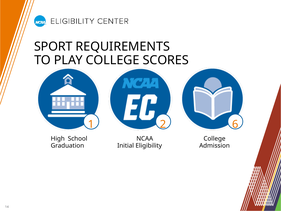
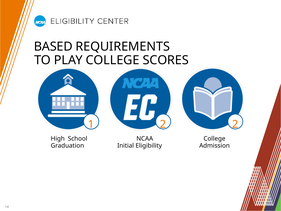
SPORT: SPORT -> BASED
2 6: 6 -> 2
